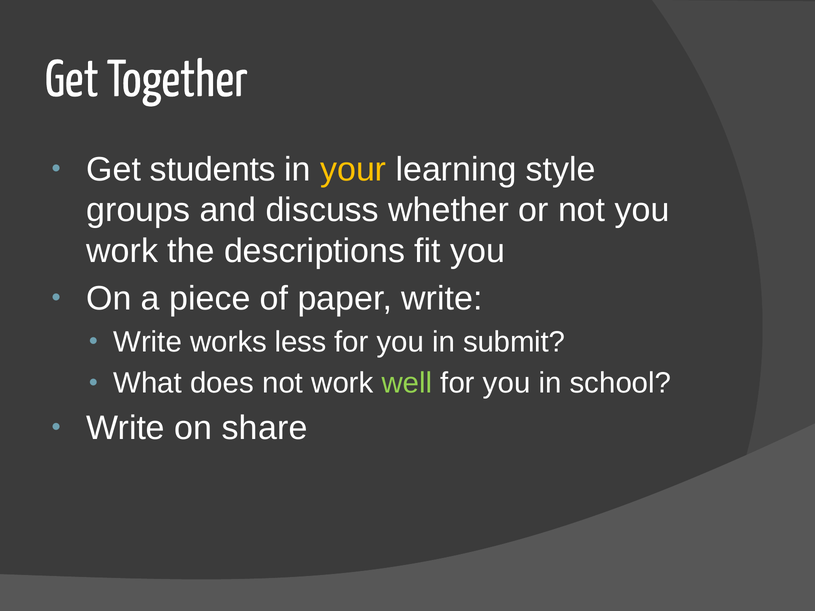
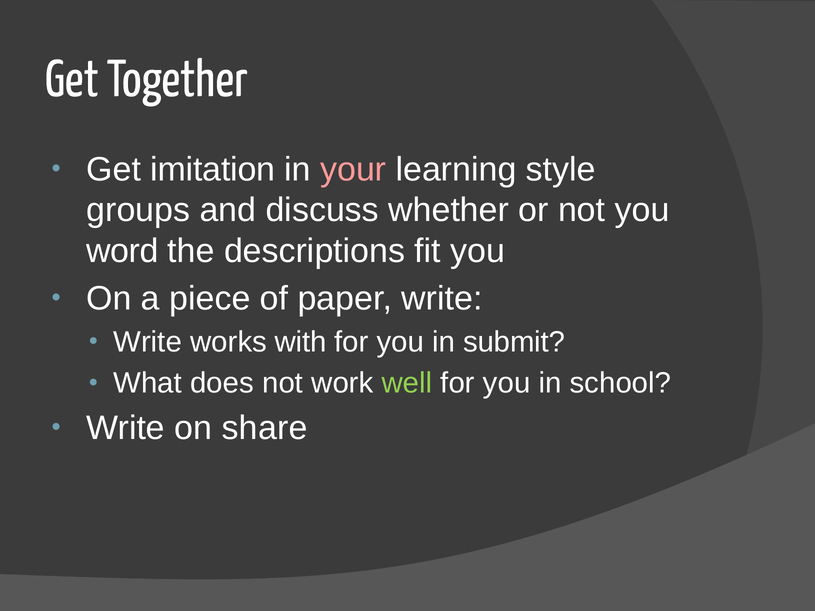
students: students -> imitation
your colour: yellow -> pink
work at (122, 251): work -> word
less: less -> with
